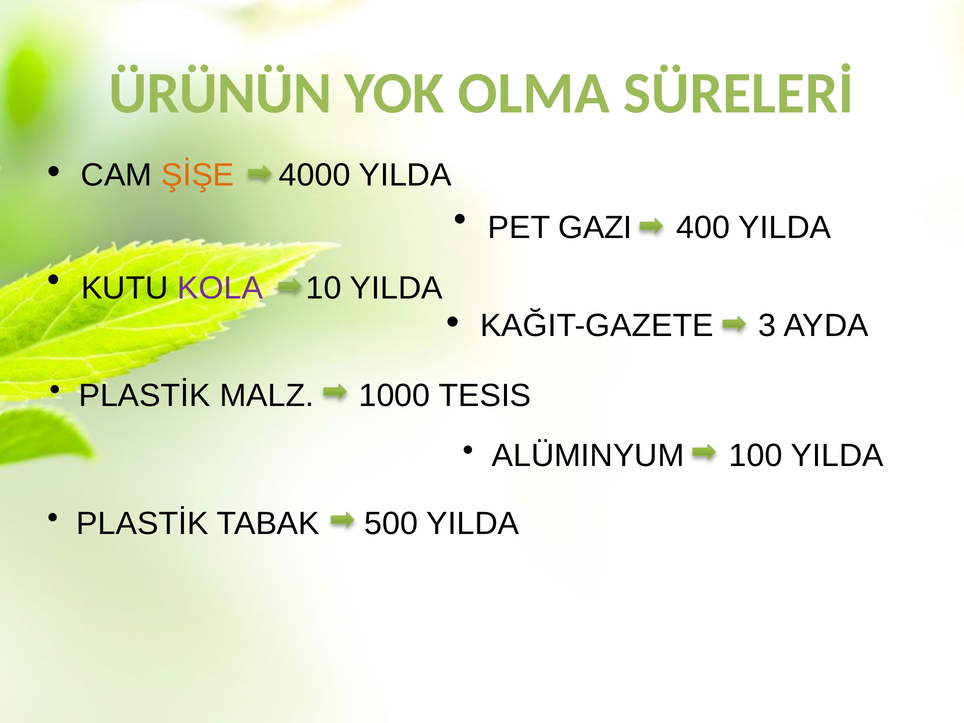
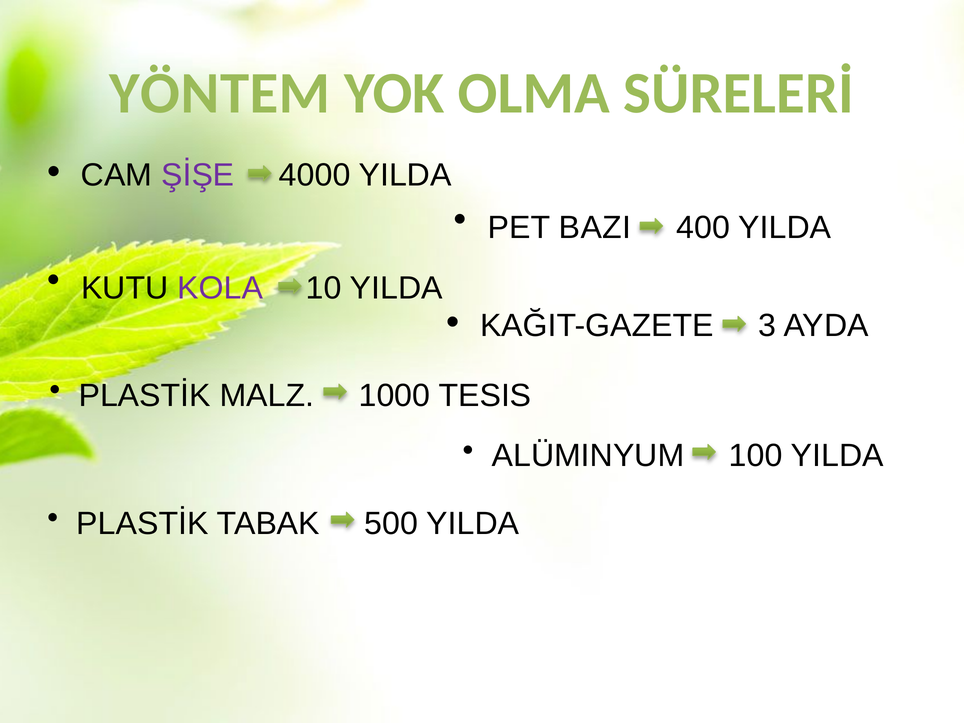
ÜRÜNÜN: ÜRÜNÜN -> YÖNTEM
ŞİŞE colour: orange -> purple
GAZI: GAZI -> BAZI
